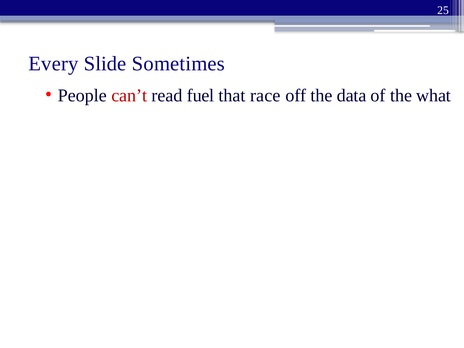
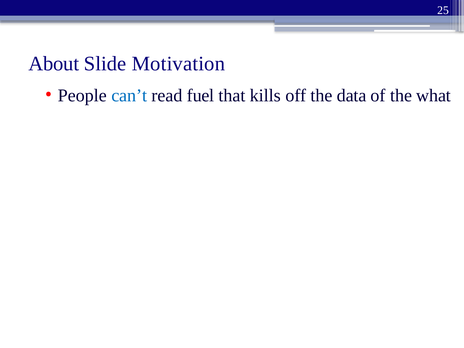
Every: Every -> About
Sometimes: Sometimes -> Motivation
can’t colour: red -> blue
race: race -> kills
